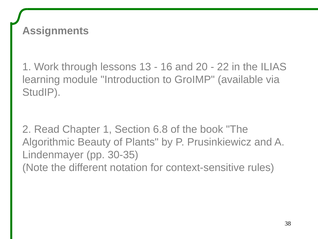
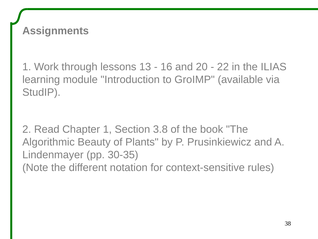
6.8: 6.8 -> 3.8
